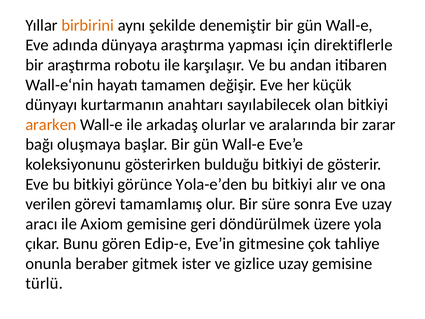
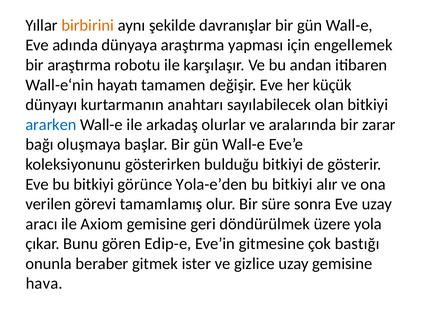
denemiştir: denemiştir -> davranışlar
direktiflerle: direktiflerle -> engellemek
ararken colour: orange -> blue
tahliye: tahliye -> bastığı
türlü: türlü -> hava
